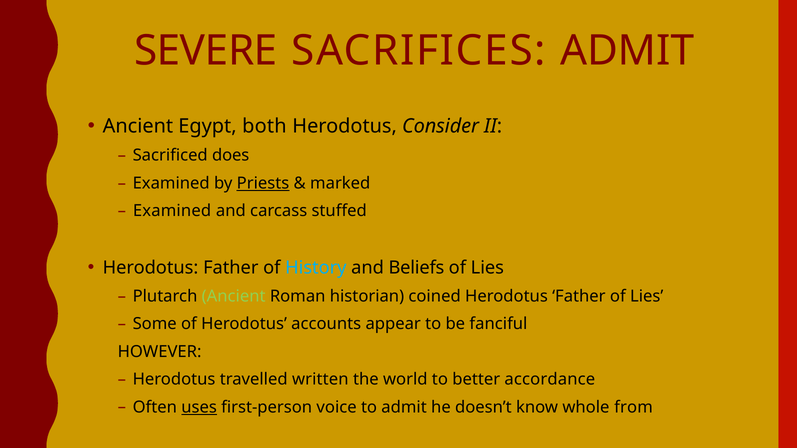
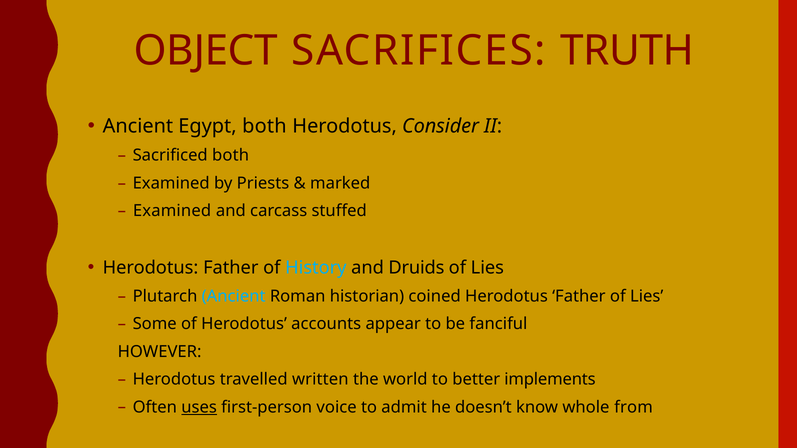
SEVERE: SEVERE -> OBJECT
SACRIFICES ADMIT: ADMIT -> TRUTH
Sacrificed does: does -> both
Priests underline: present -> none
Beliefs: Beliefs -> Druids
Ancient at (234, 296) colour: light green -> light blue
accordance: accordance -> implements
